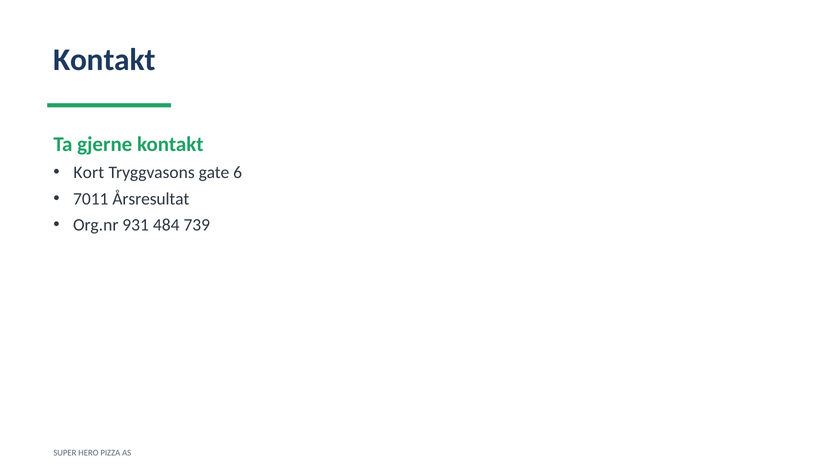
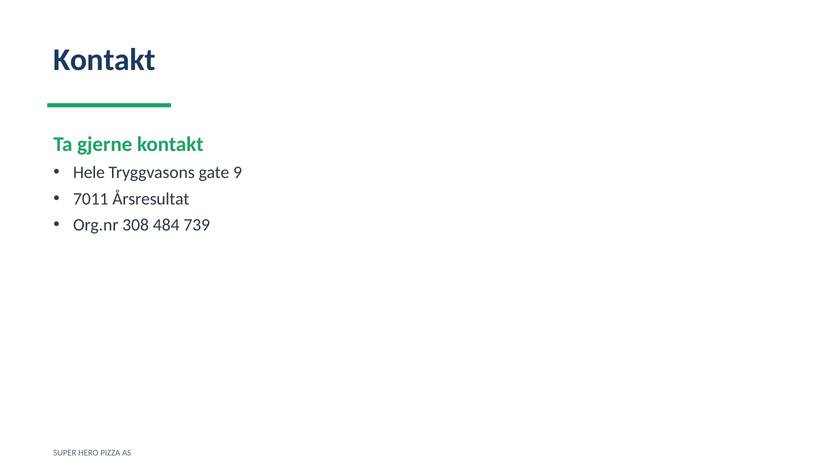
Kort: Kort -> Hele
6: 6 -> 9
931: 931 -> 308
